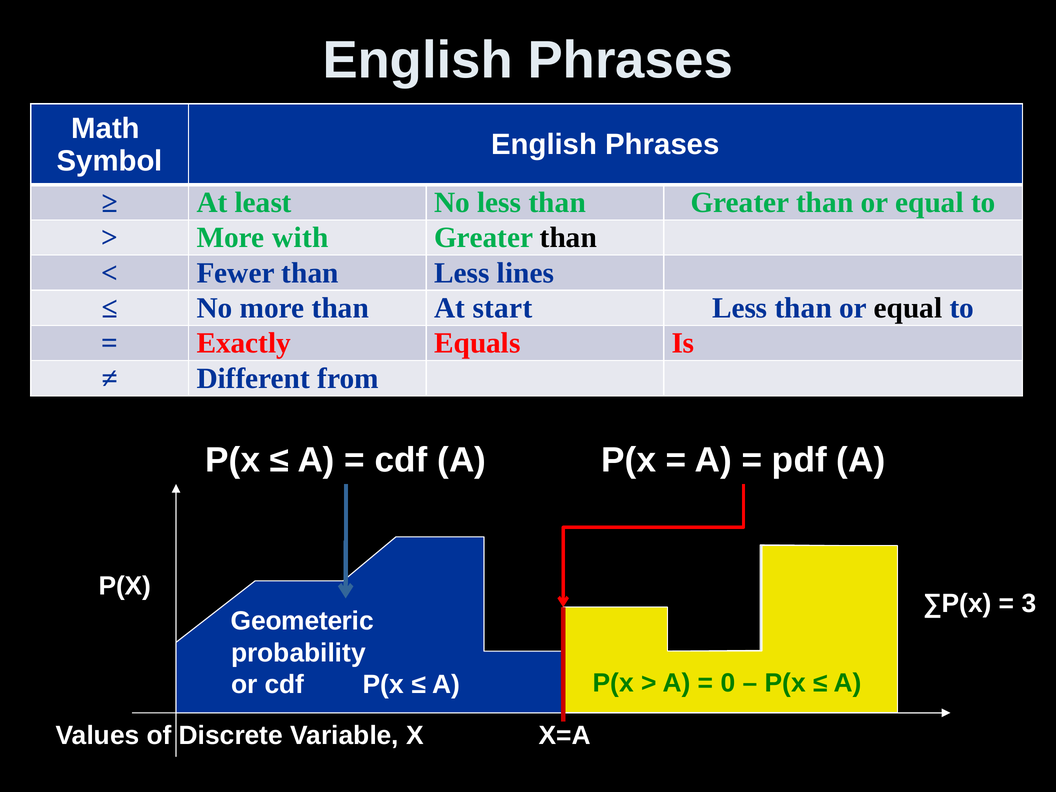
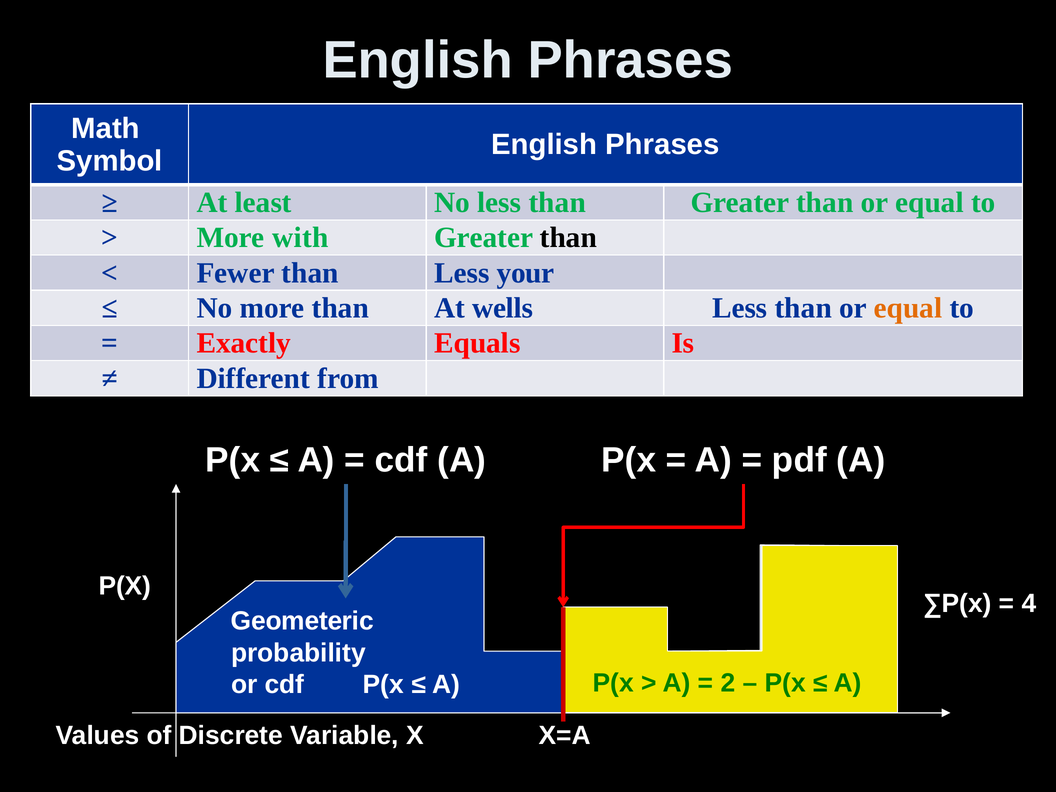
lines: lines -> your
start: start -> wells
equal at (908, 308) colour: black -> orange
3: 3 -> 4
0: 0 -> 2
